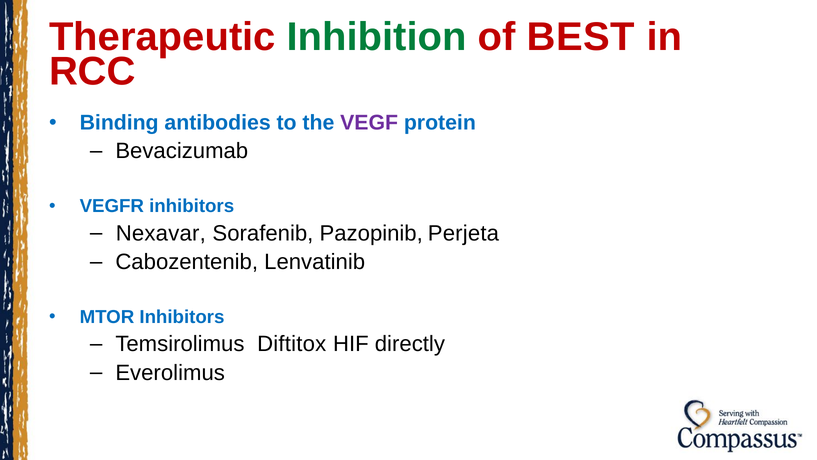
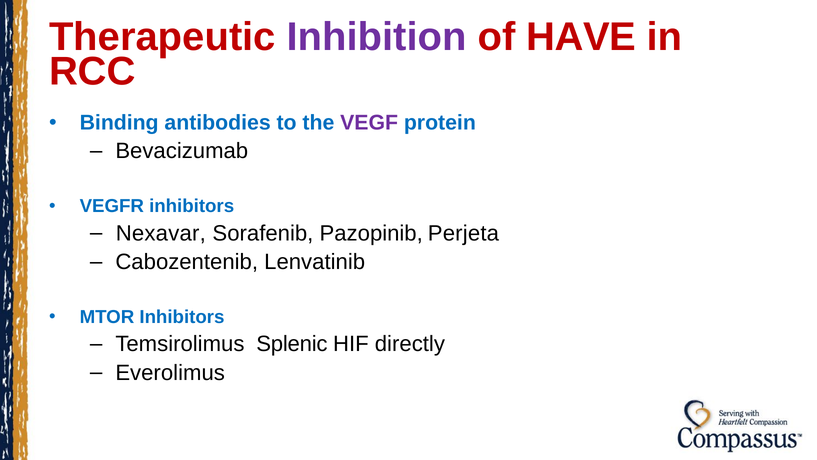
Inhibition colour: green -> purple
BEST: BEST -> HAVE
Diftitox: Diftitox -> Splenic
